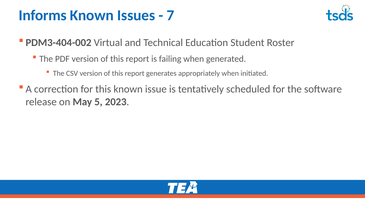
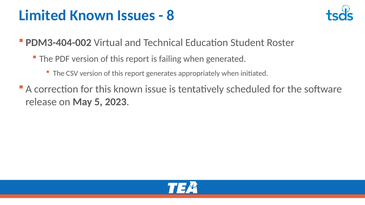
Informs: Informs -> Limited
7: 7 -> 8
